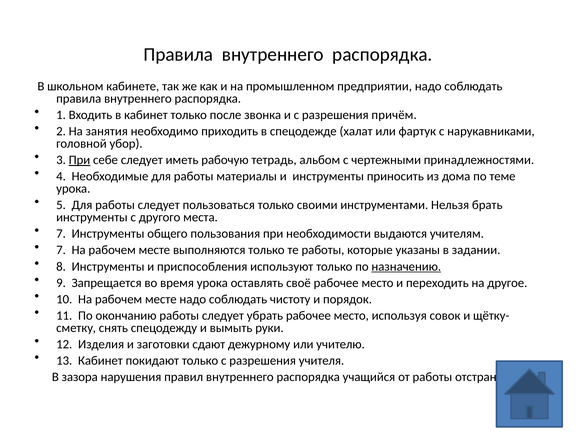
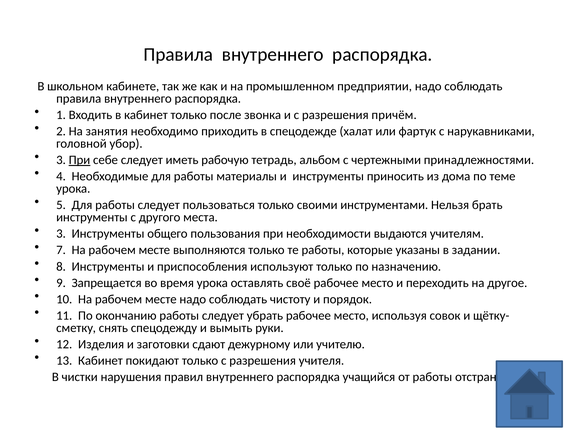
7 at (61, 234): 7 -> 3
назначению underline: present -> none
зазора: зазора -> чистки
